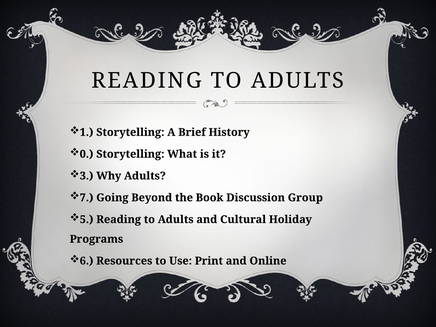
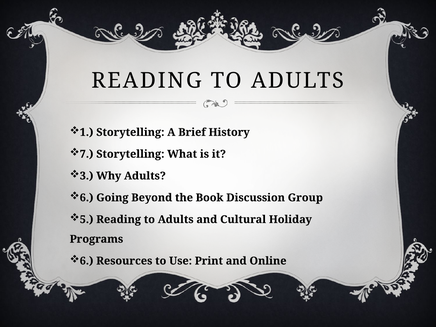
0: 0 -> 7
7 at (87, 198): 7 -> 6
